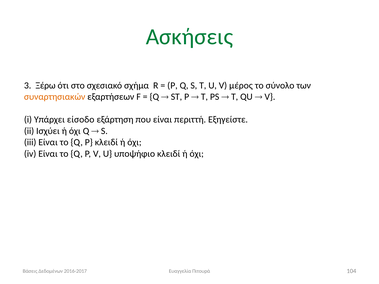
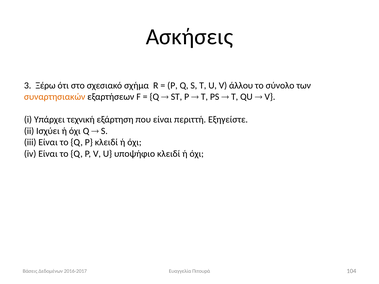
Ασκήσεις colour: green -> black
μέρος: μέρος -> άλλου
είσοδο: είσοδο -> τεχνική
